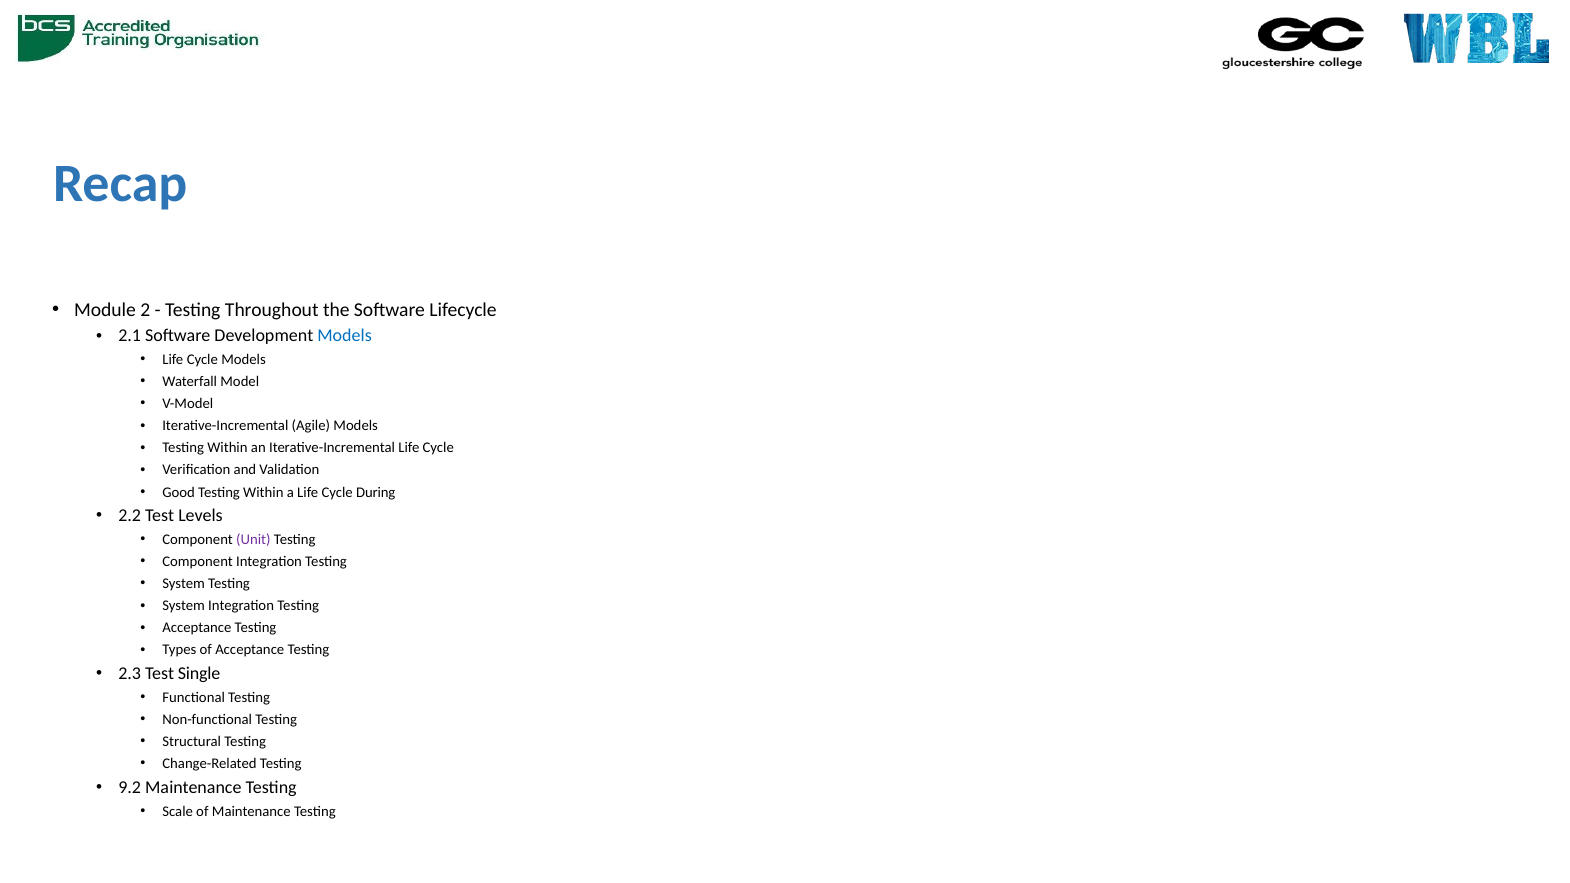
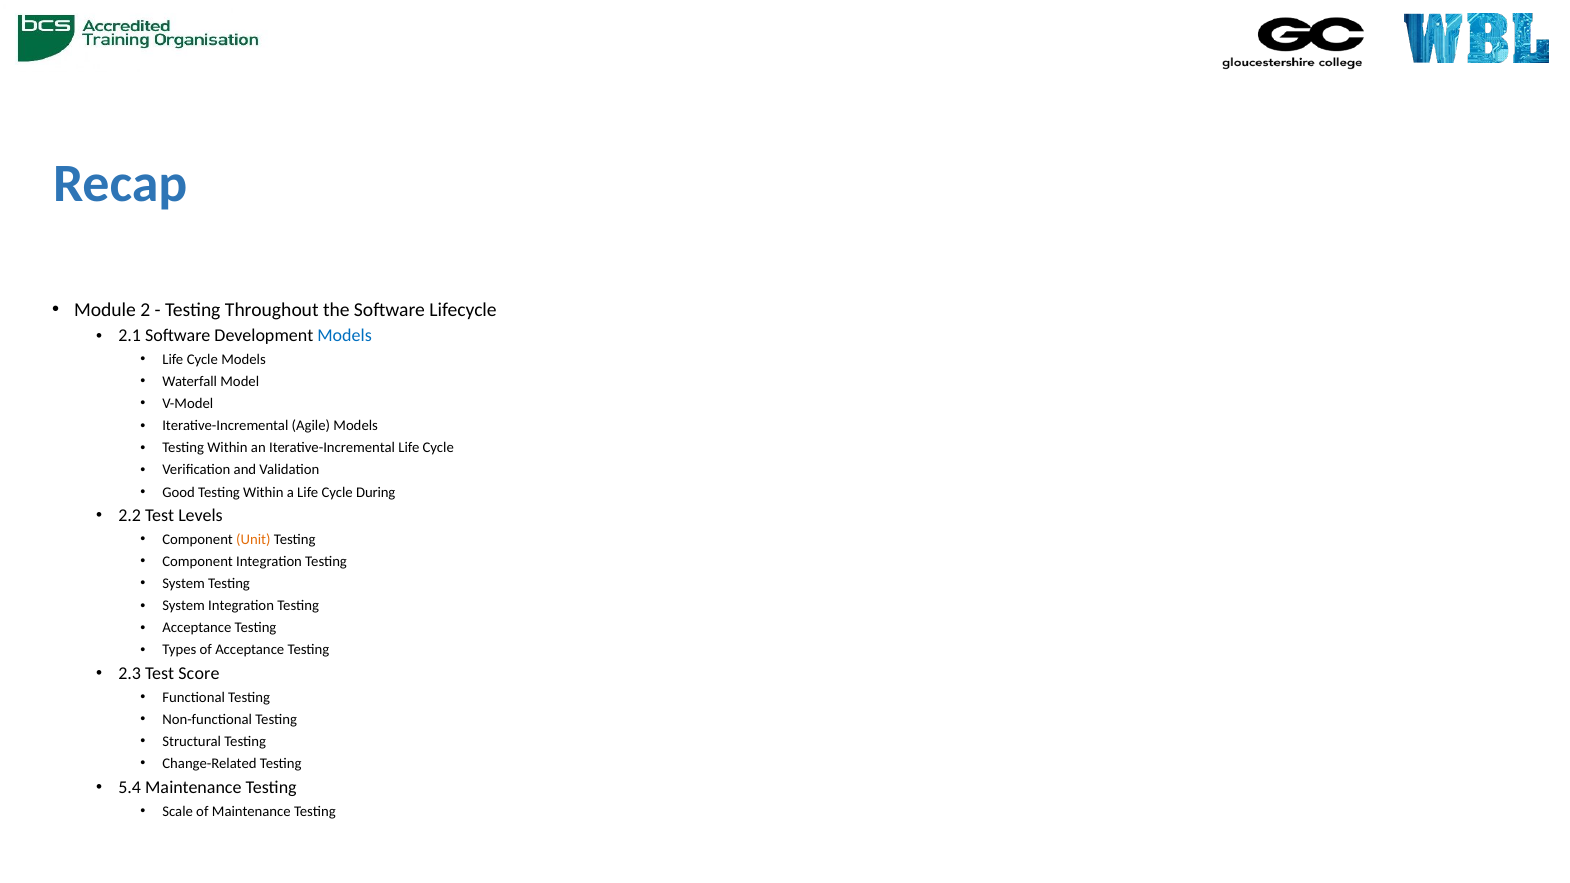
Unit colour: purple -> orange
Single: Single -> Score
9.2: 9.2 -> 5.4
